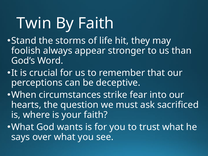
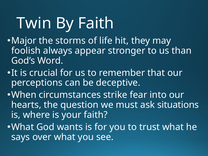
Stand: Stand -> Major
sacrificed: sacrificed -> situations
